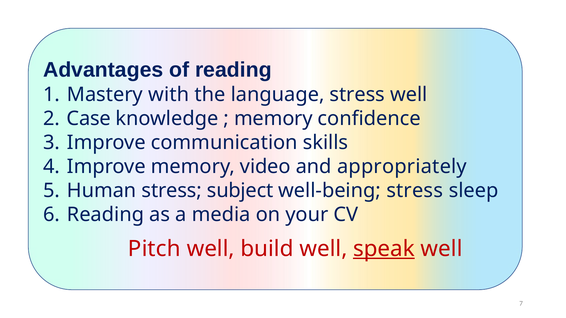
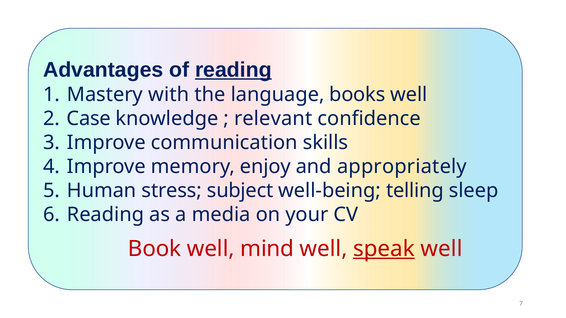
reading at (233, 70) underline: none -> present
language stress: stress -> books
memory at (273, 119): memory -> relevant
video: video -> enjoy
well-being stress: stress -> telling
Pitch: Pitch -> Book
build: build -> mind
